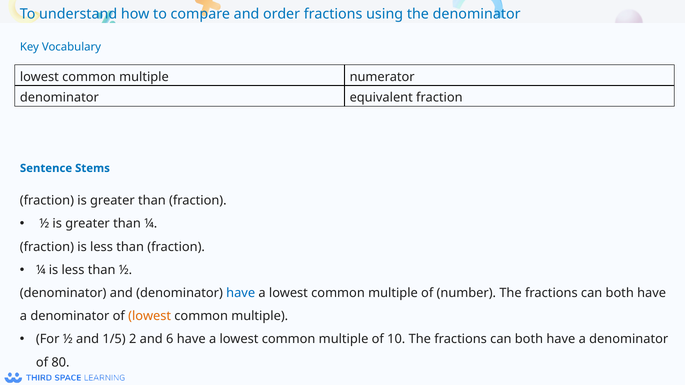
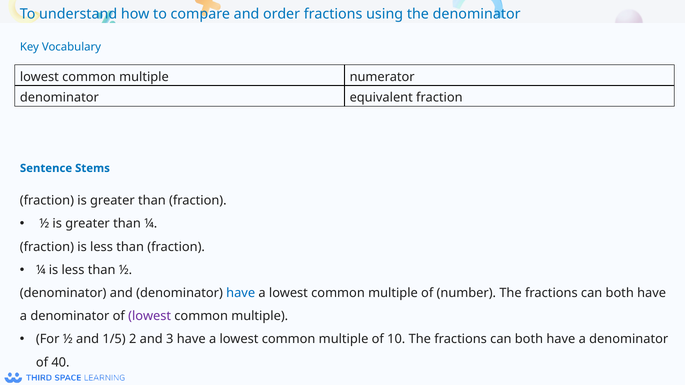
lowest at (150, 316) colour: orange -> purple
6: 6 -> 3
80: 80 -> 40
